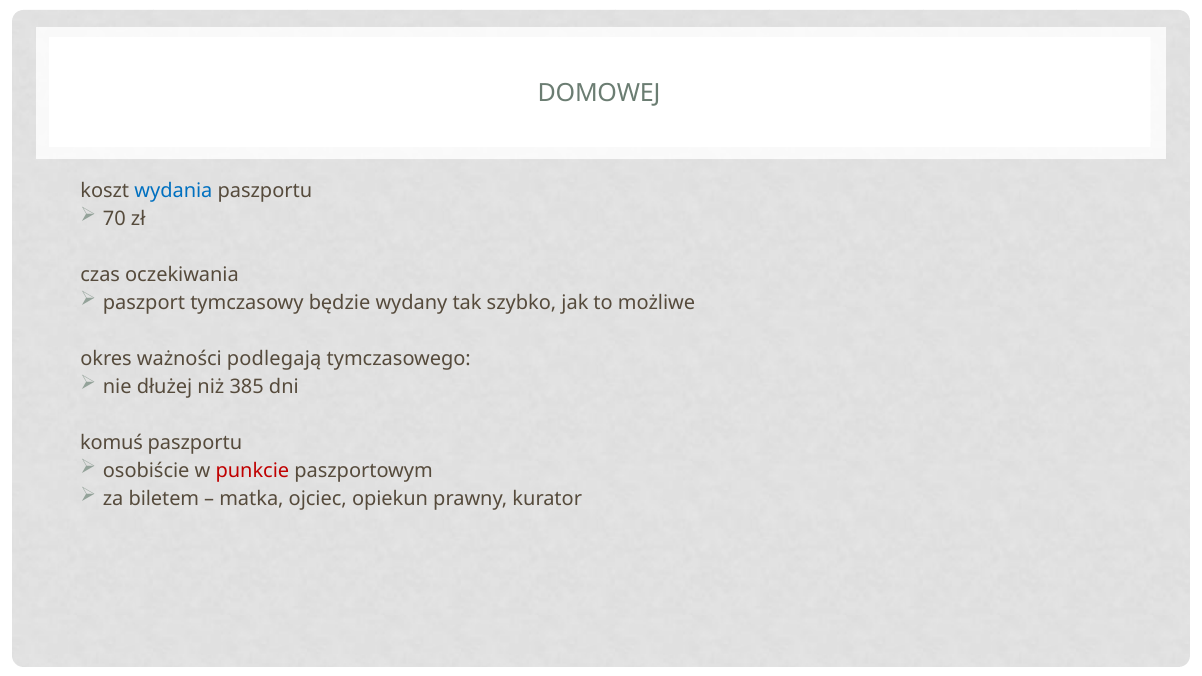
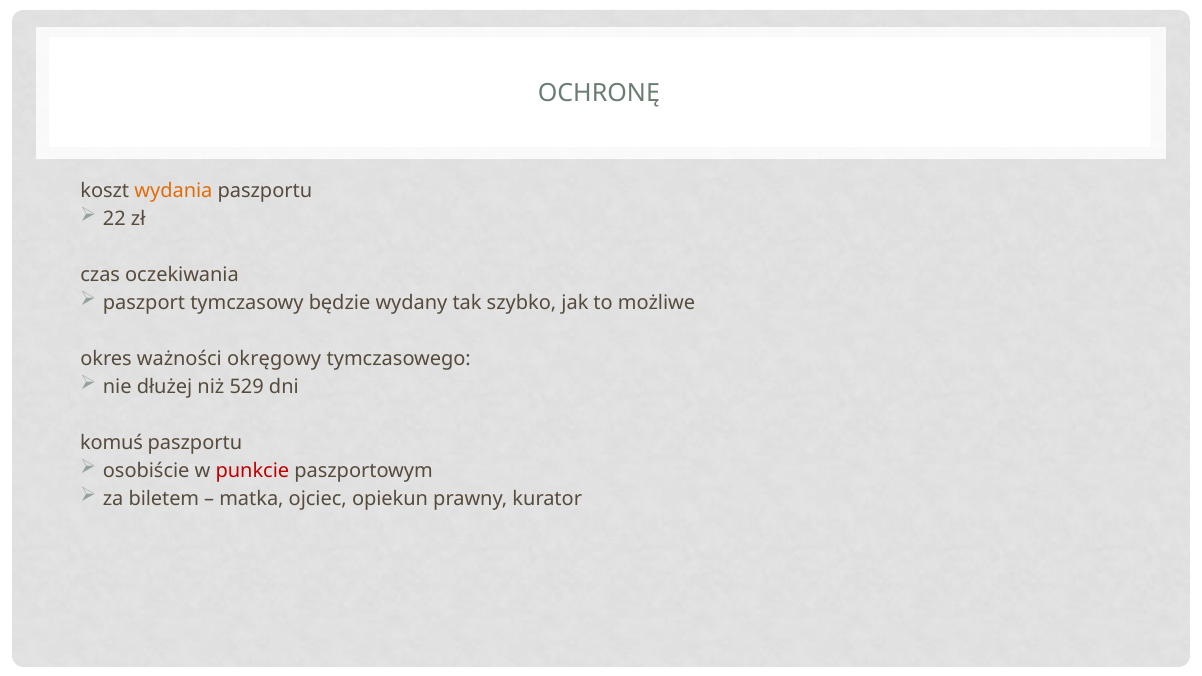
DOMOWEJ: DOMOWEJ -> OCHRONĘ
wydania colour: blue -> orange
70: 70 -> 22
podlegają: podlegają -> okręgowy
385: 385 -> 529
